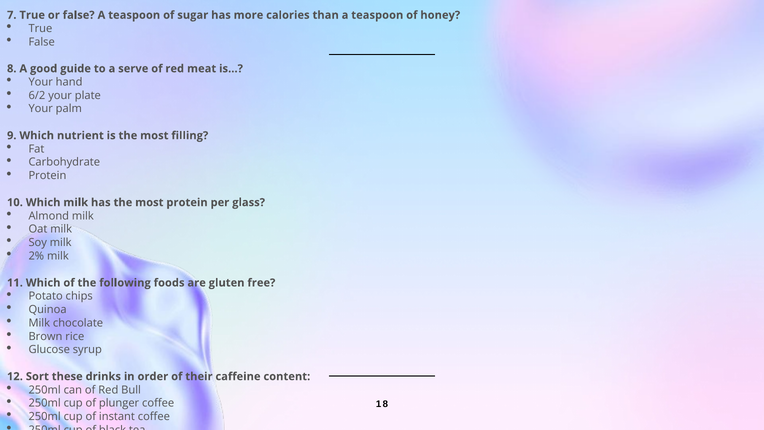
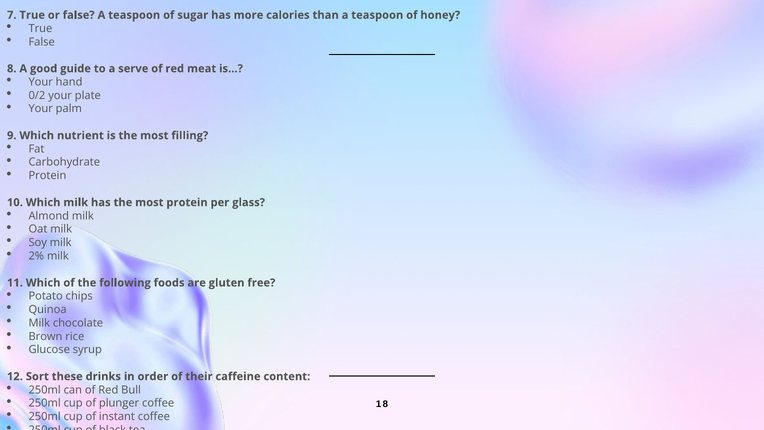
6/2: 6/2 -> 0/2
